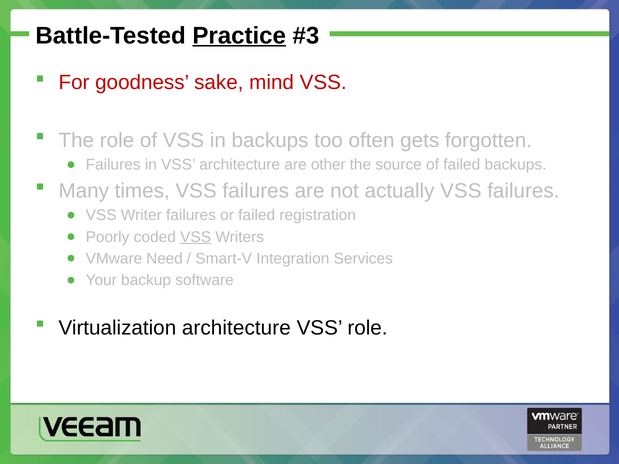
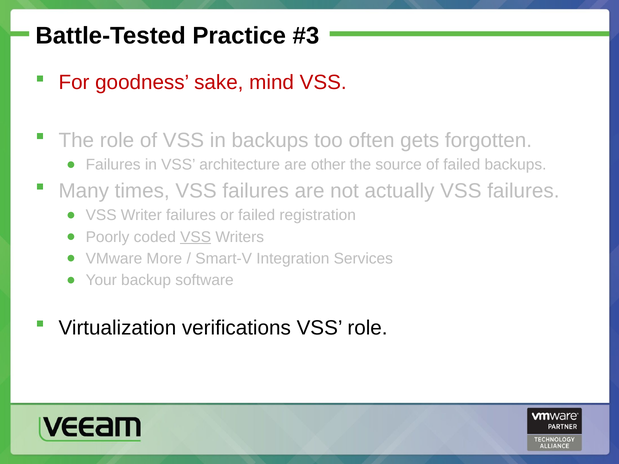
Practice underline: present -> none
Need: Need -> More
Virtualization architecture: architecture -> verifications
